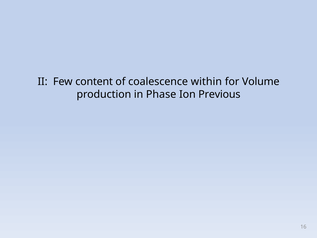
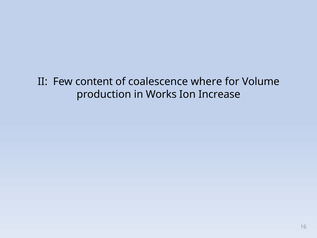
within: within -> where
Phase: Phase -> Works
Previous: Previous -> Increase
